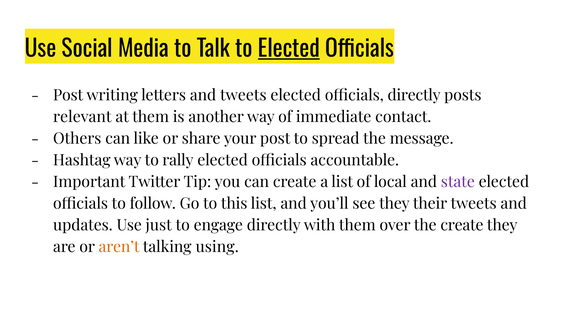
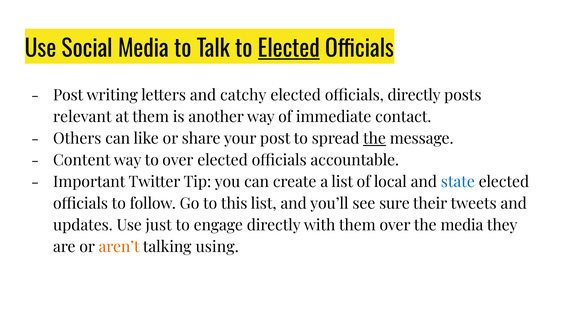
and tweets: tweets -> catchy
the at (375, 138) underline: none -> present
Hashtag: Hashtag -> Content
to rally: rally -> over
state colour: purple -> blue
see they: they -> sure
the create: create -> media
